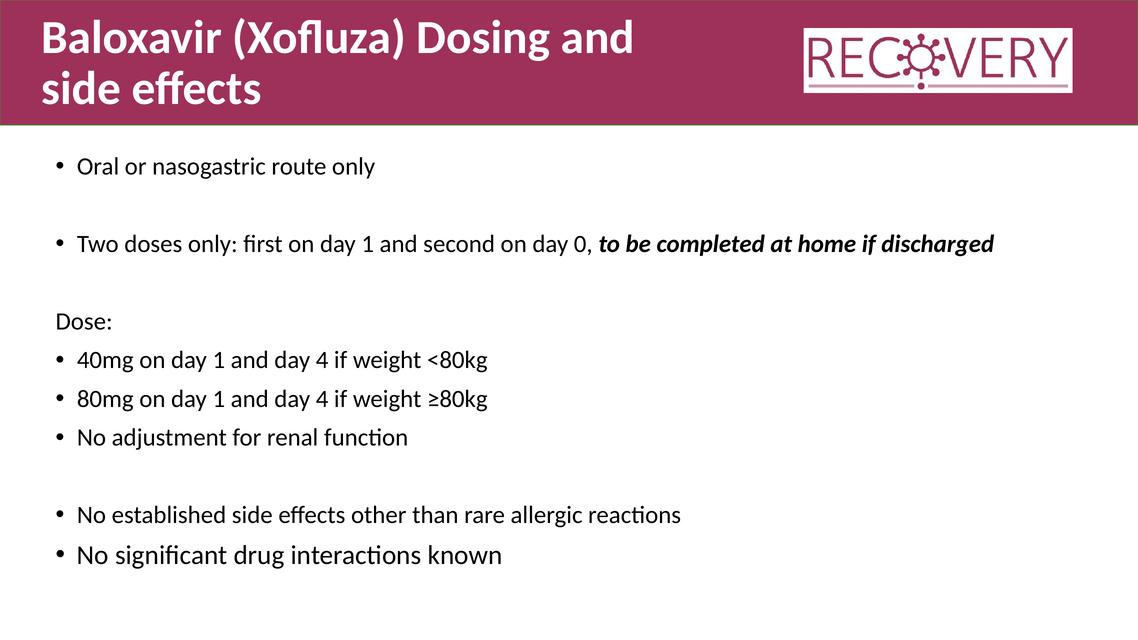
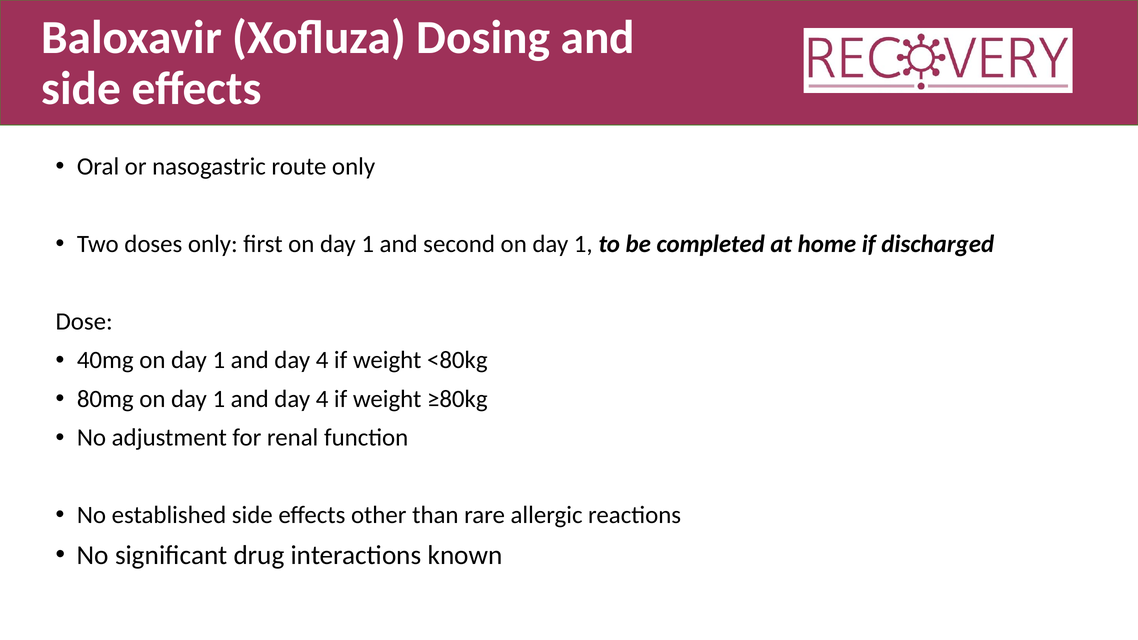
second on day 0: 0 -> 1
